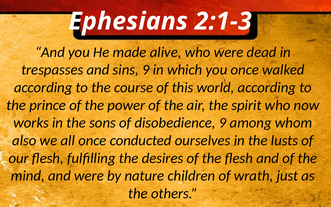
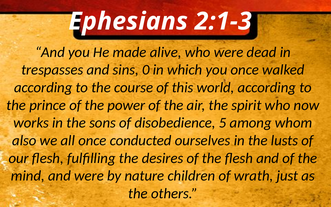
sins 9: 9 -> 0
disobedience 9: 9 -> 5
